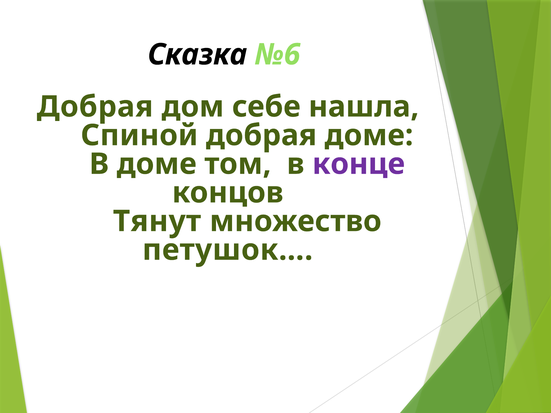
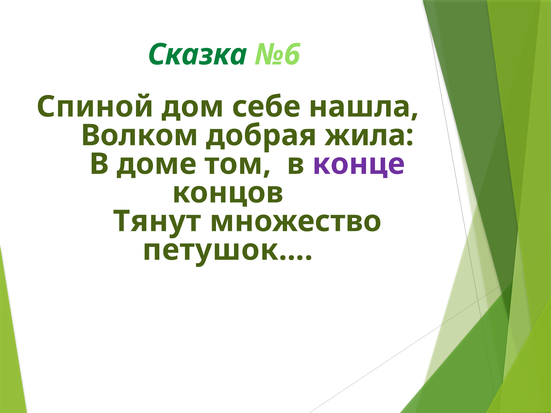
Сказка colour: black -> green
Добрая at (95, 107): Добрая -> Спиной
Спиной: Спиной -> Волком
добрая доме: доме -> жила
